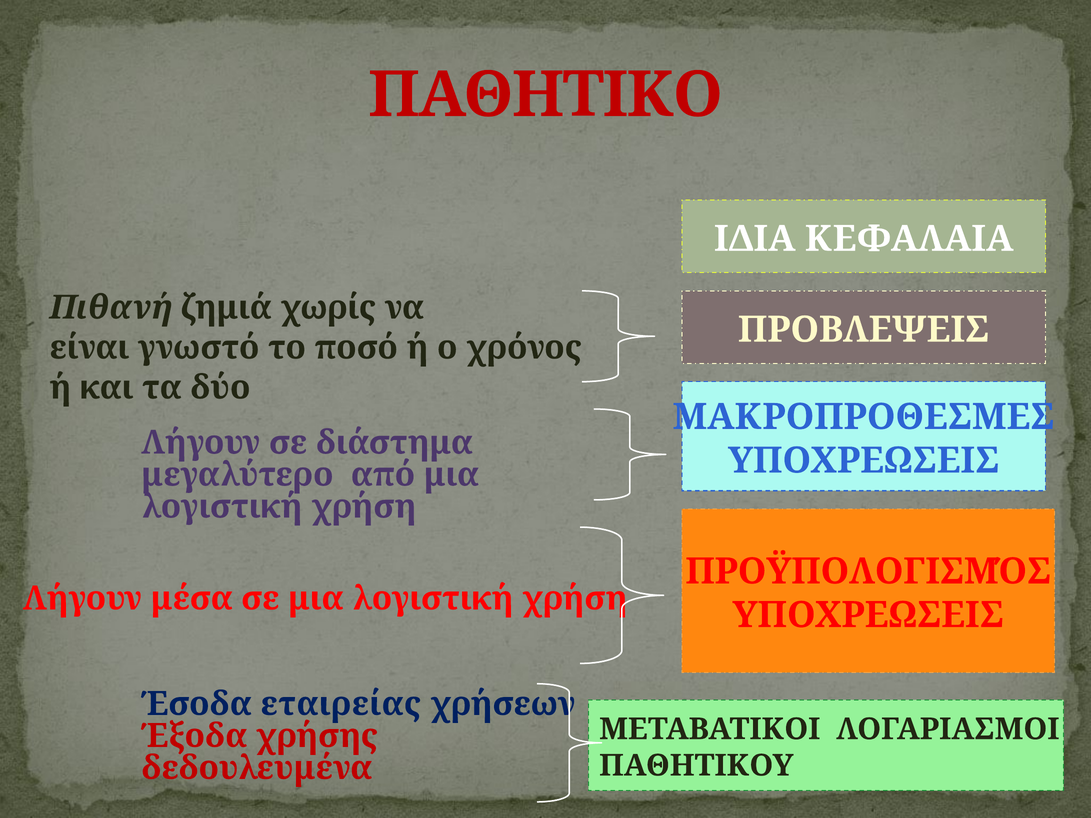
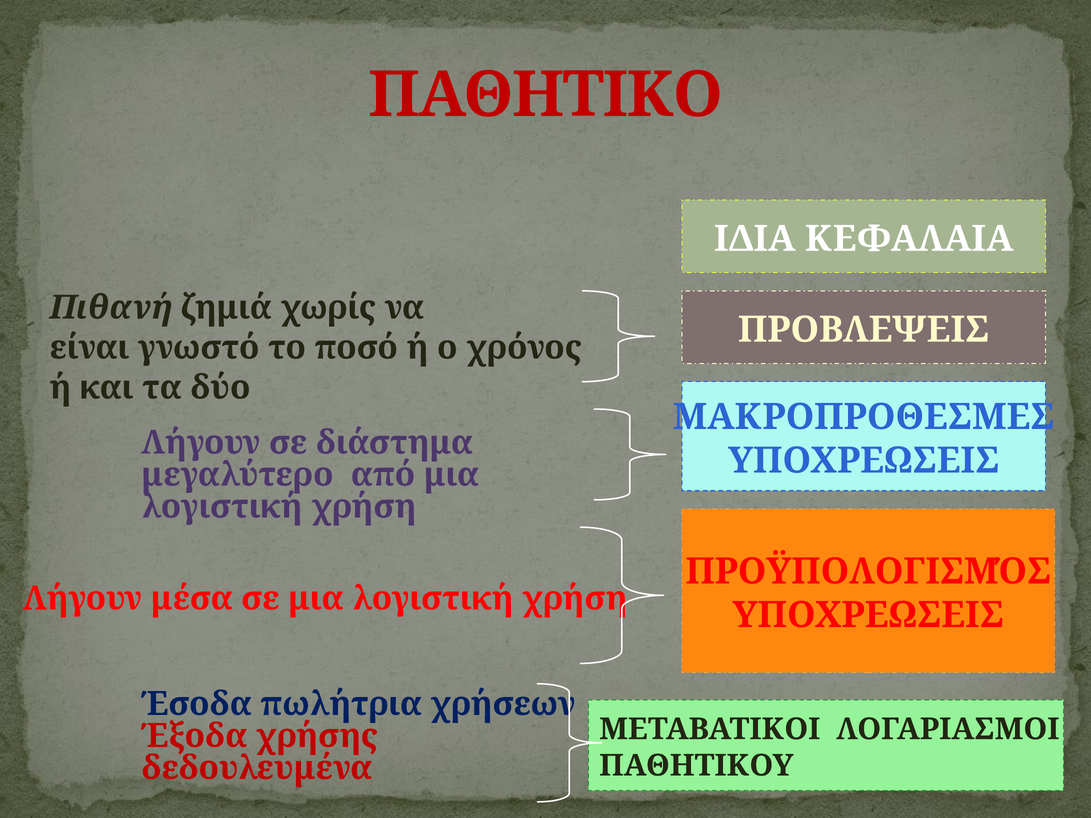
εταιρείας: εταιρείας -> πωλήτρια
